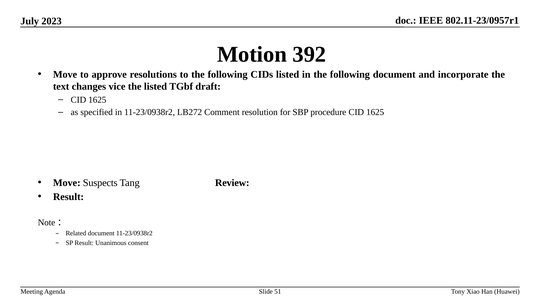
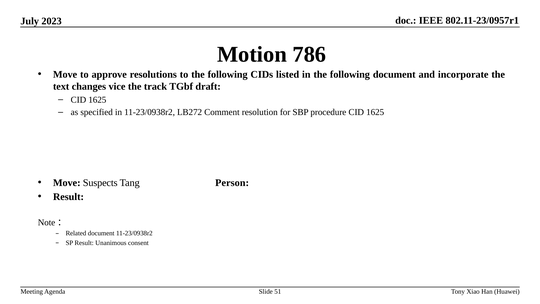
392: 392 -> 786
the listed: listed -> track
Review: Review -> Person
